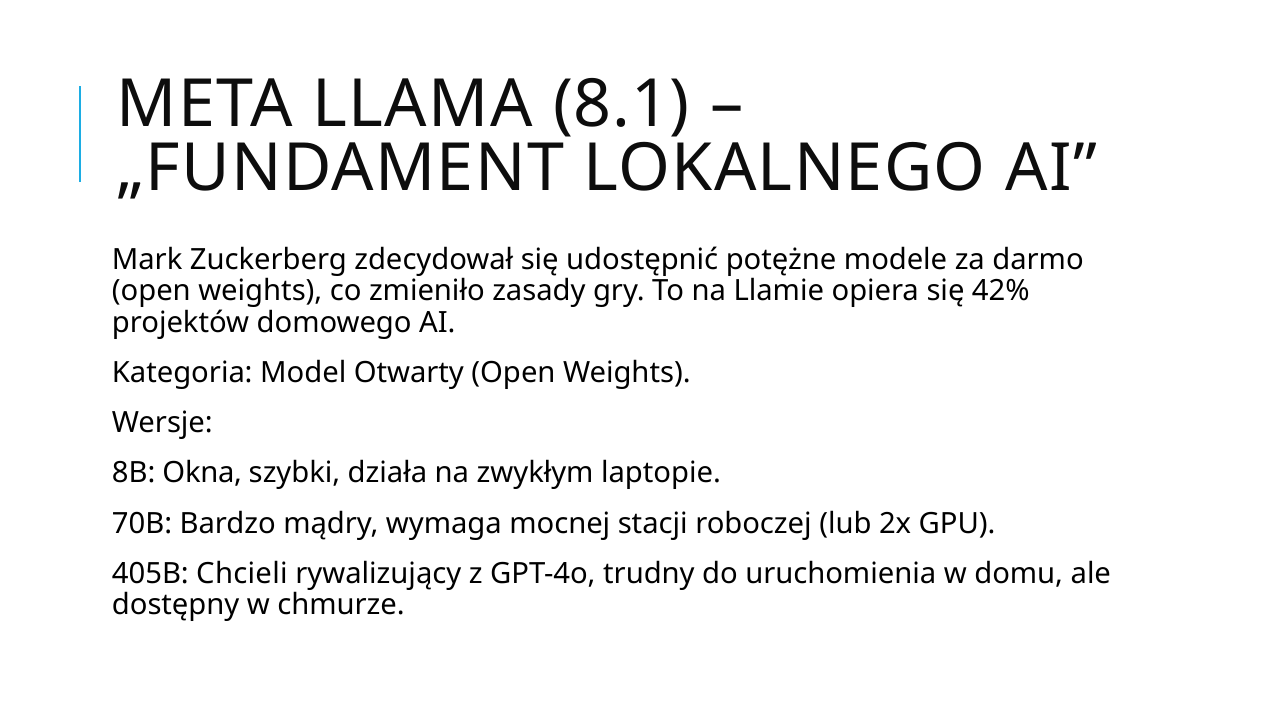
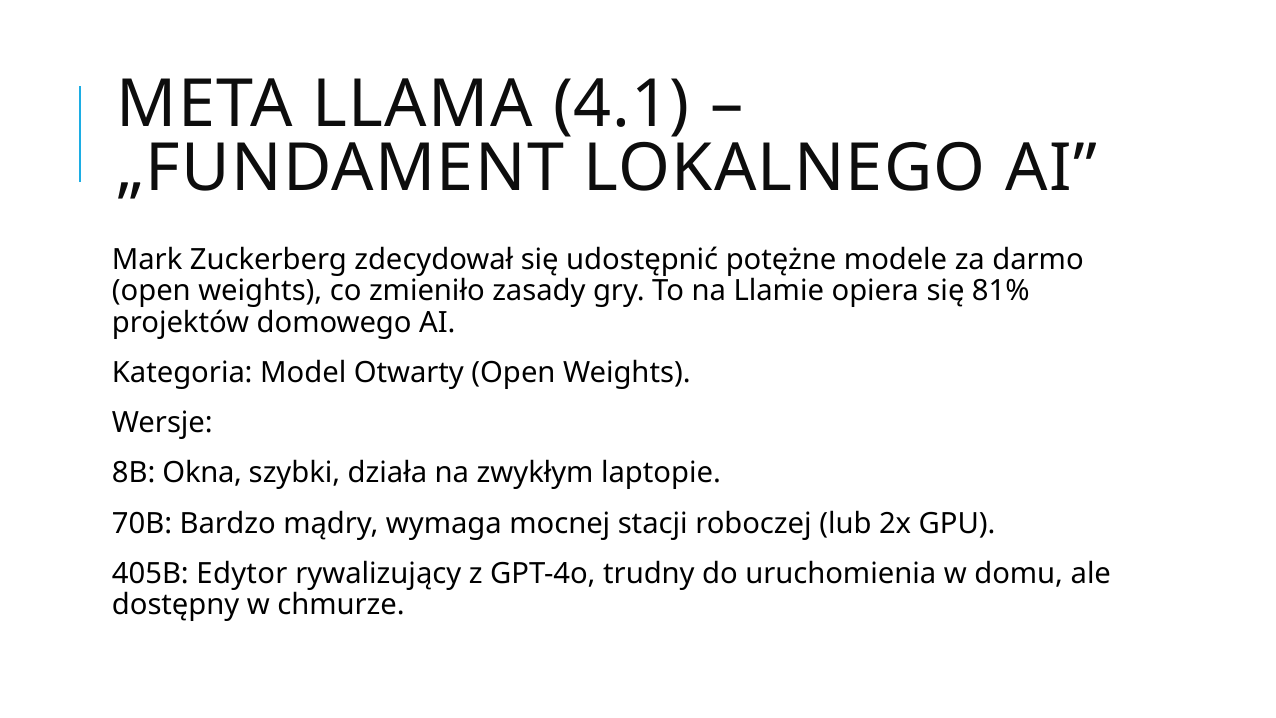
8.1: 8.1 -> 4.1
42%: 42% -> 81%
Chcieli: Chcieli -> Edytor
